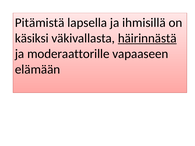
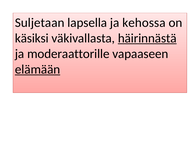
Pitämistä: Pitämistä -> Suljetaan
ihmisillä: ihmisillä -> kehossa
elämään underline: none -> present
